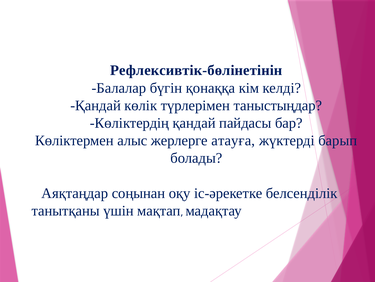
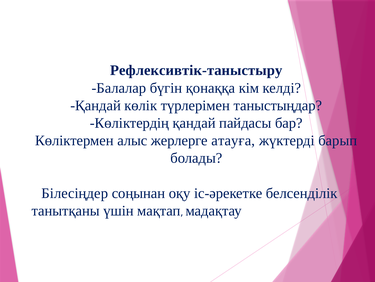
Рефлексивтік-бөлінетінін: Рефлексивтік-бөлінетінін -> Рефлексивтік-таныстыру
Аяқтаңдар: Аяқтаңдар -> Білесіңдер
